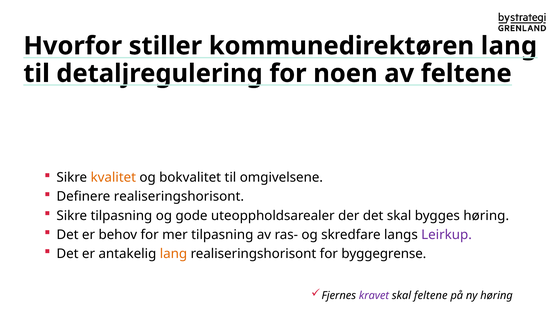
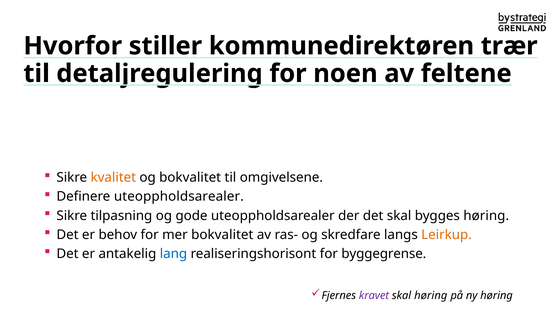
kommunedirektøren lang: lang -> trær
Definere realiseringshorisont: realiseringshorisont -> uteoppholdsarealer
mer tilpasning: tilpasning -> bokvalitet
Leirkup colour: purple -> orange
lang at (173, 254) colour: orange -> blue
skal feltene: feltene -> høring
